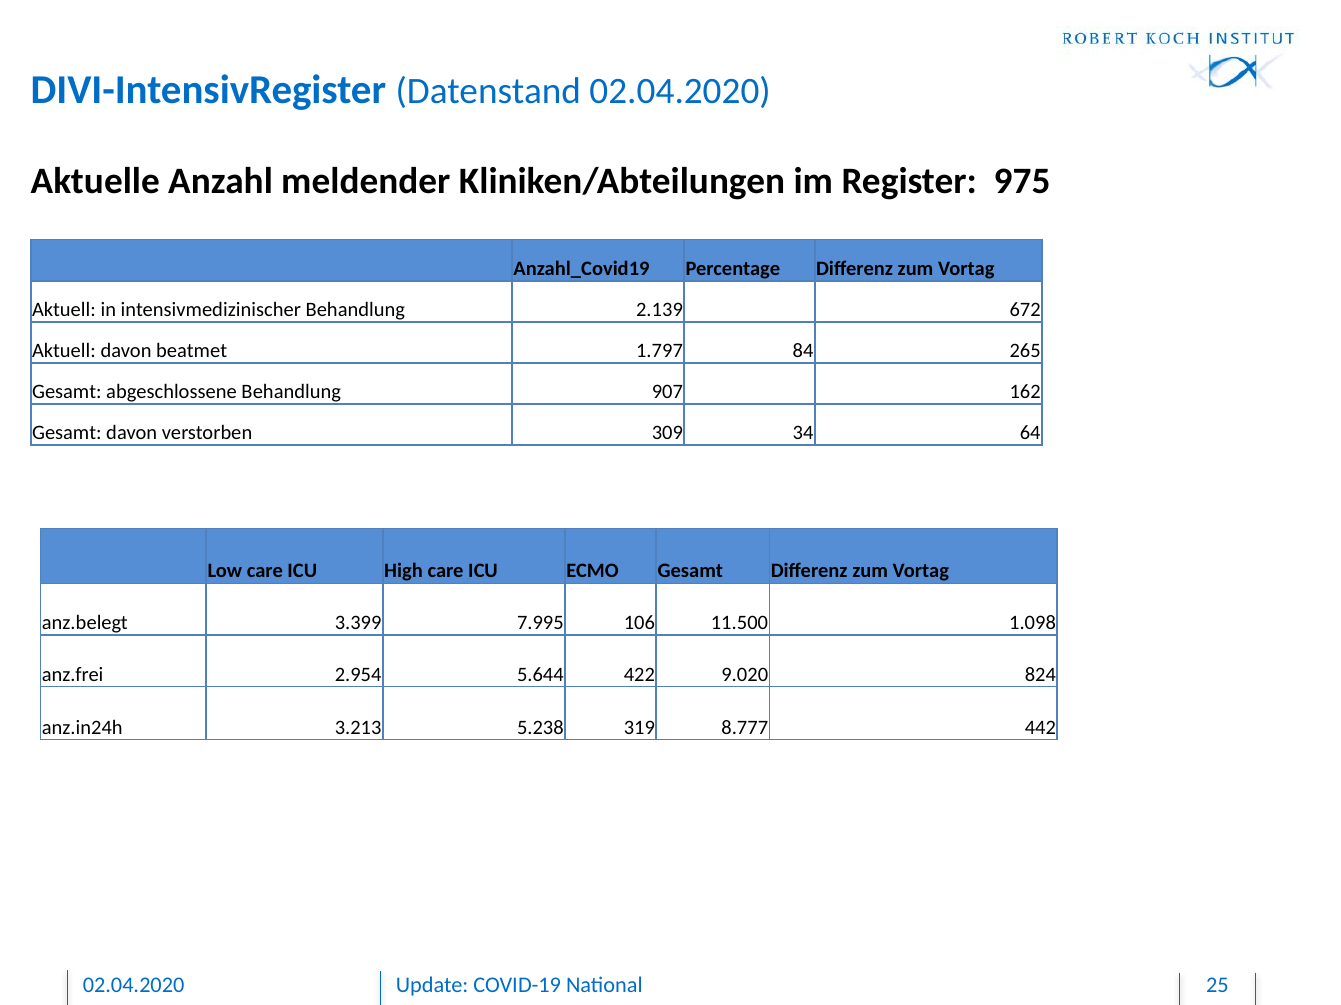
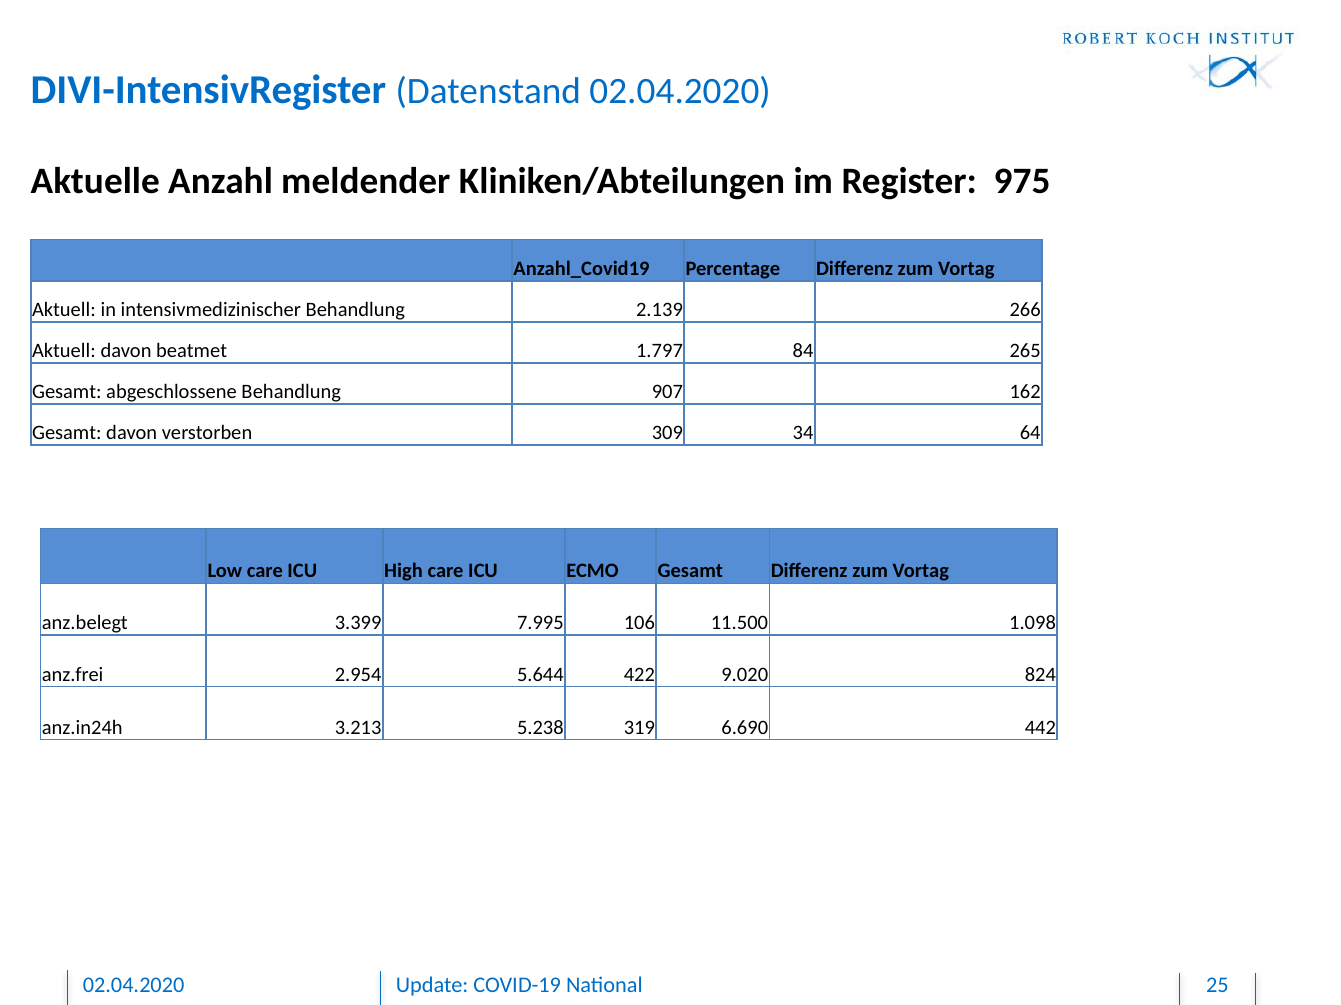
672: 672 -> 266
8.777: 8.777 -> 6.690
